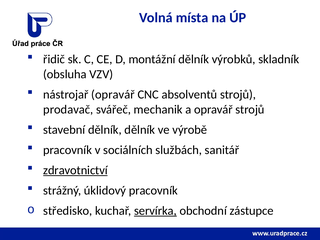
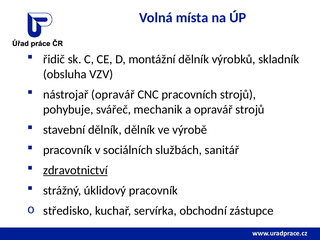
absolventů: absolventů -> pracovních
prodavač: prodavač -> pohybuje
servírka underline: present -> none
